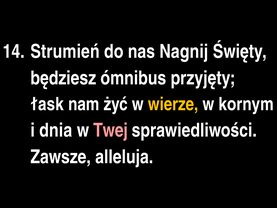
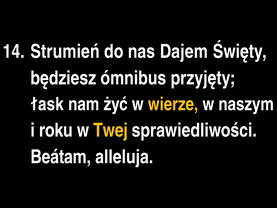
Nagnij: Nagnij -> Dajem
kornym: kornym -> naszym
dnia: dnia -> roku
Twej colour: pink -> yellow
Zawsze: Zawsze -> Beátam
